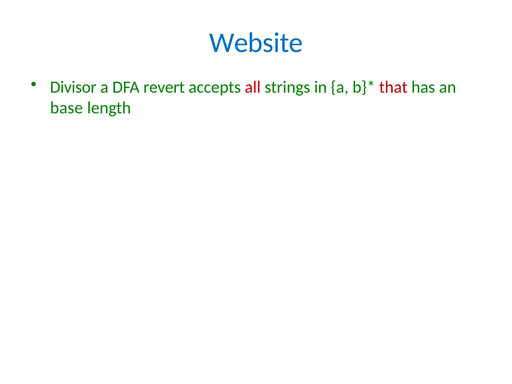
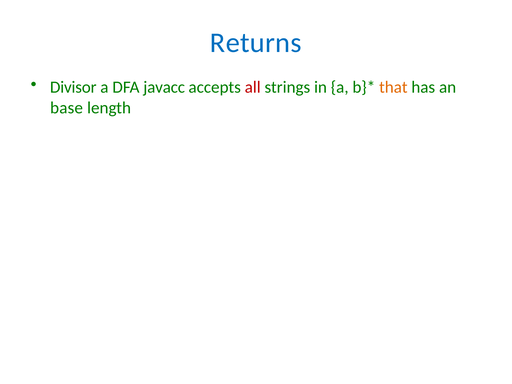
Website: Website -> Returns
revert: revert -> javacc
that colour: red -> orange
